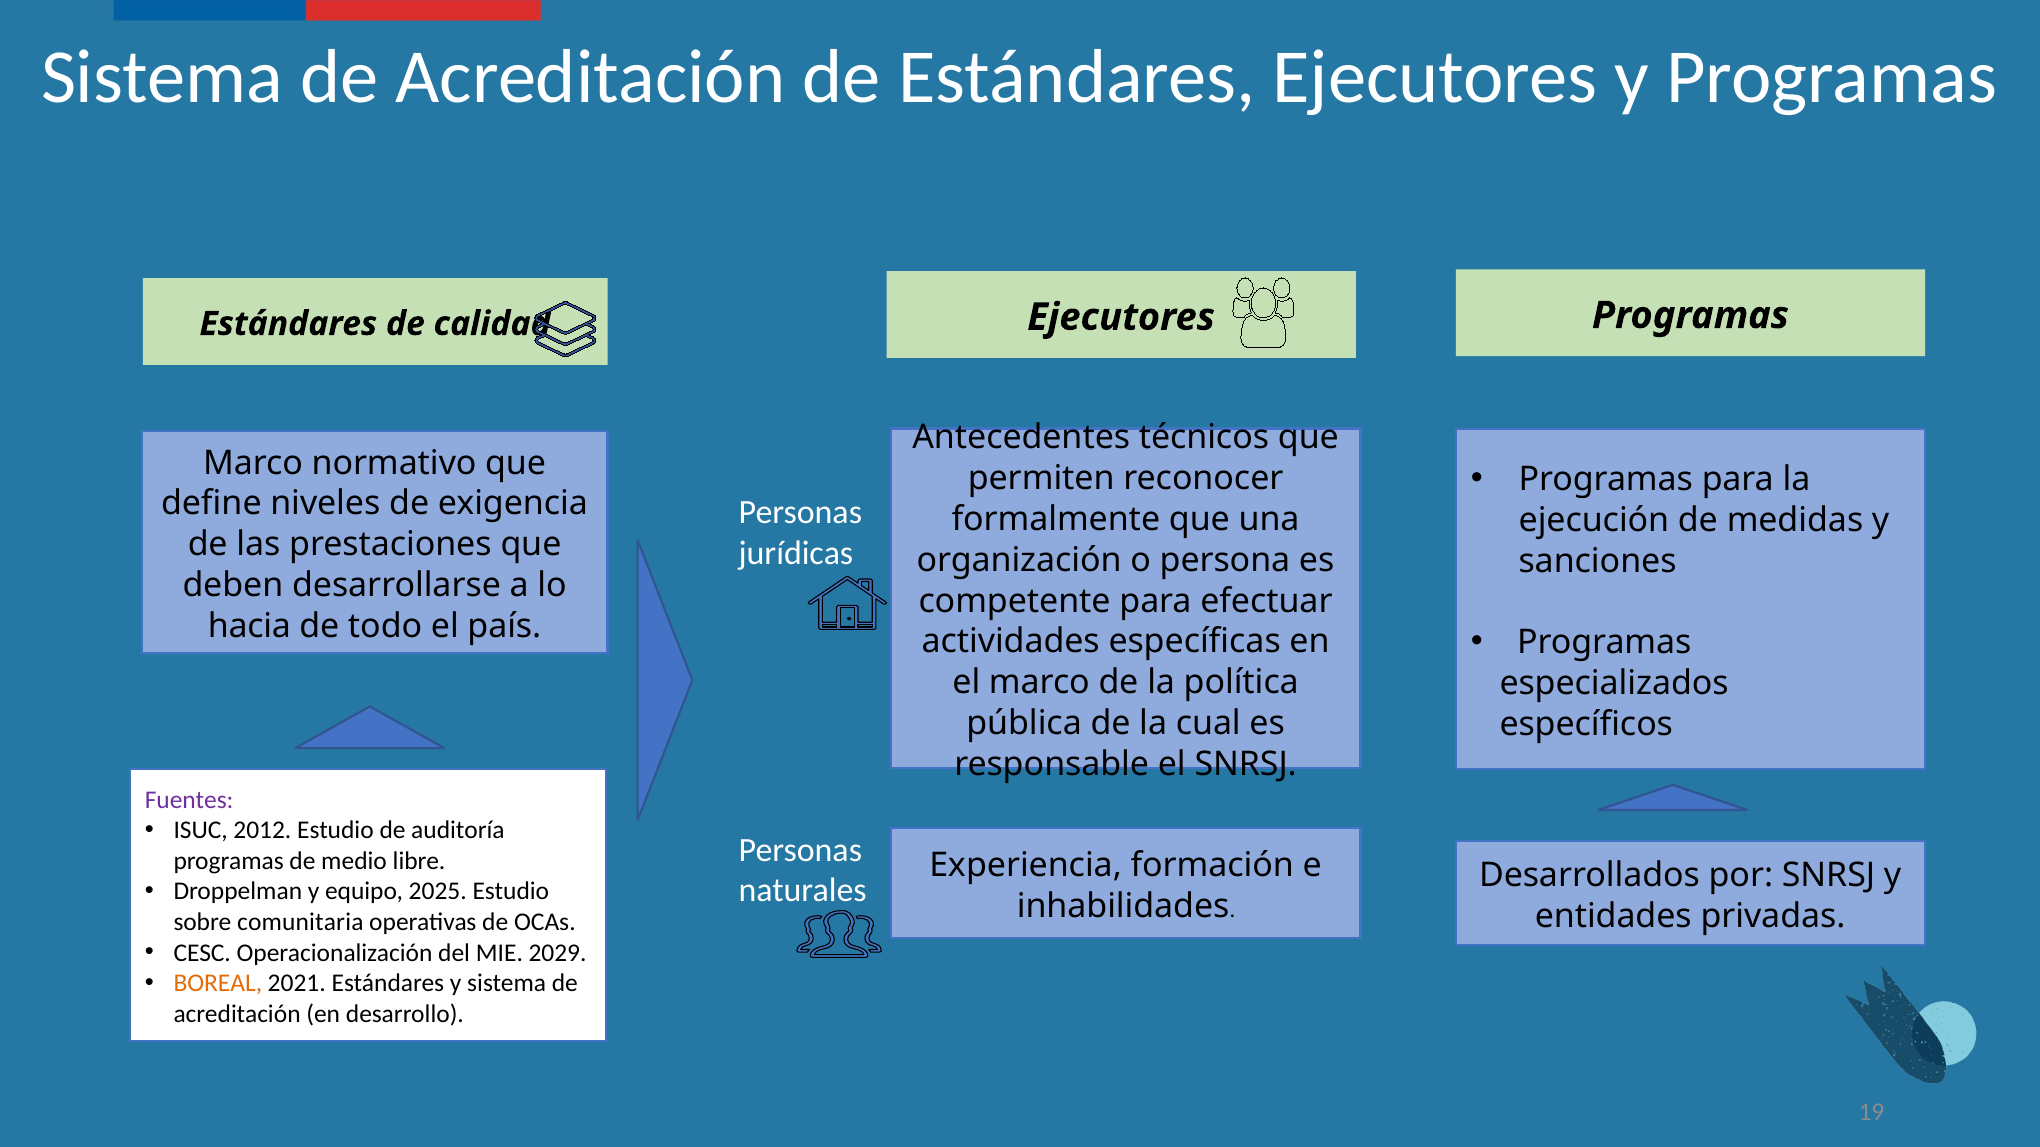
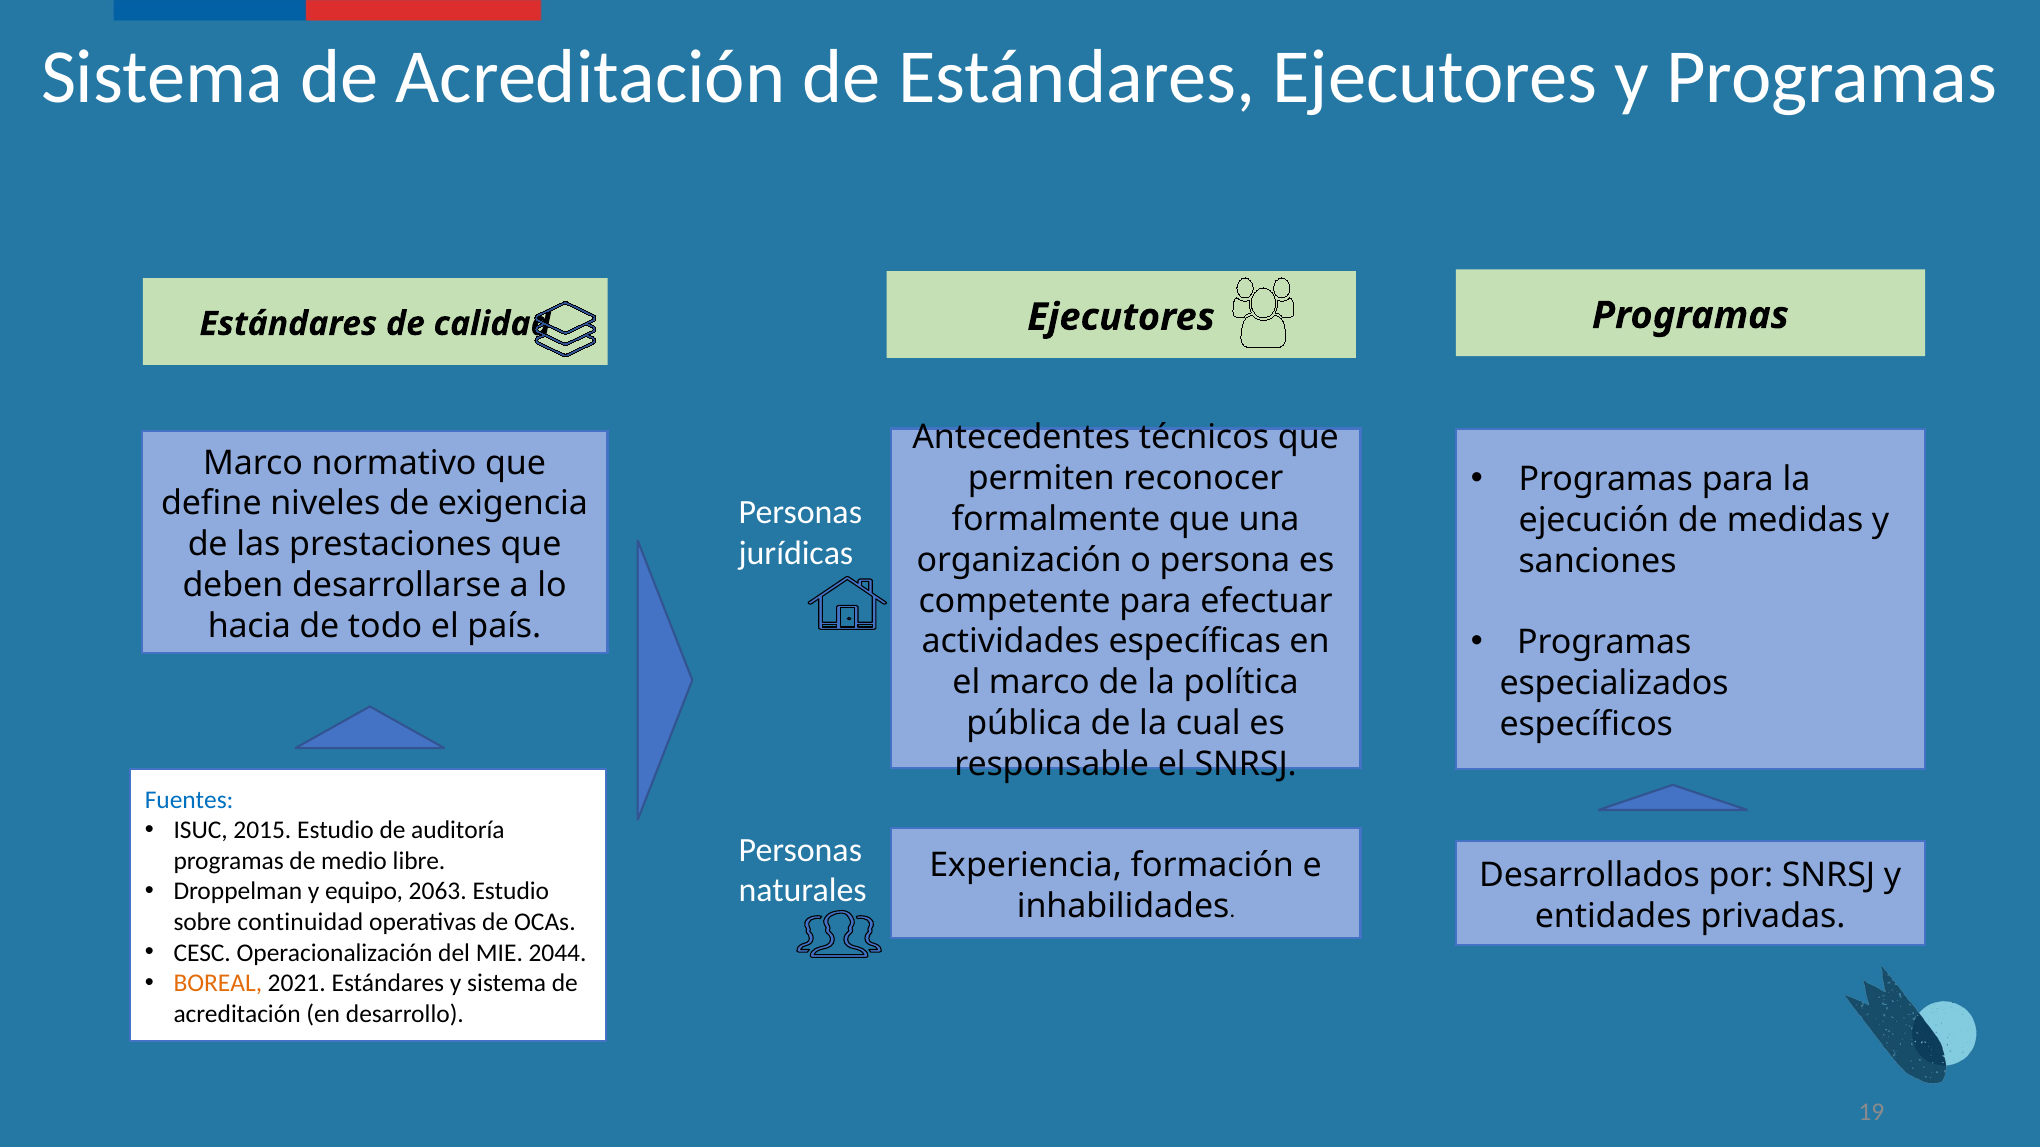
Fuentes colour: purple -> blue
2012: 2012 -> 2015
2025: 2025 -> 2063
comunitaria: comunitaria -> continuidad
2029: 2029 -> 2044
